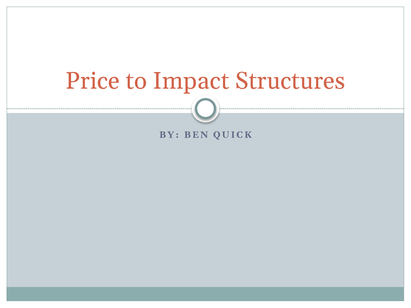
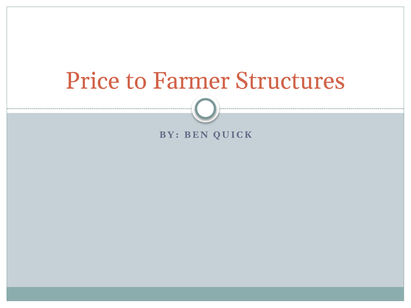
Impact: Impact -> Farmer
